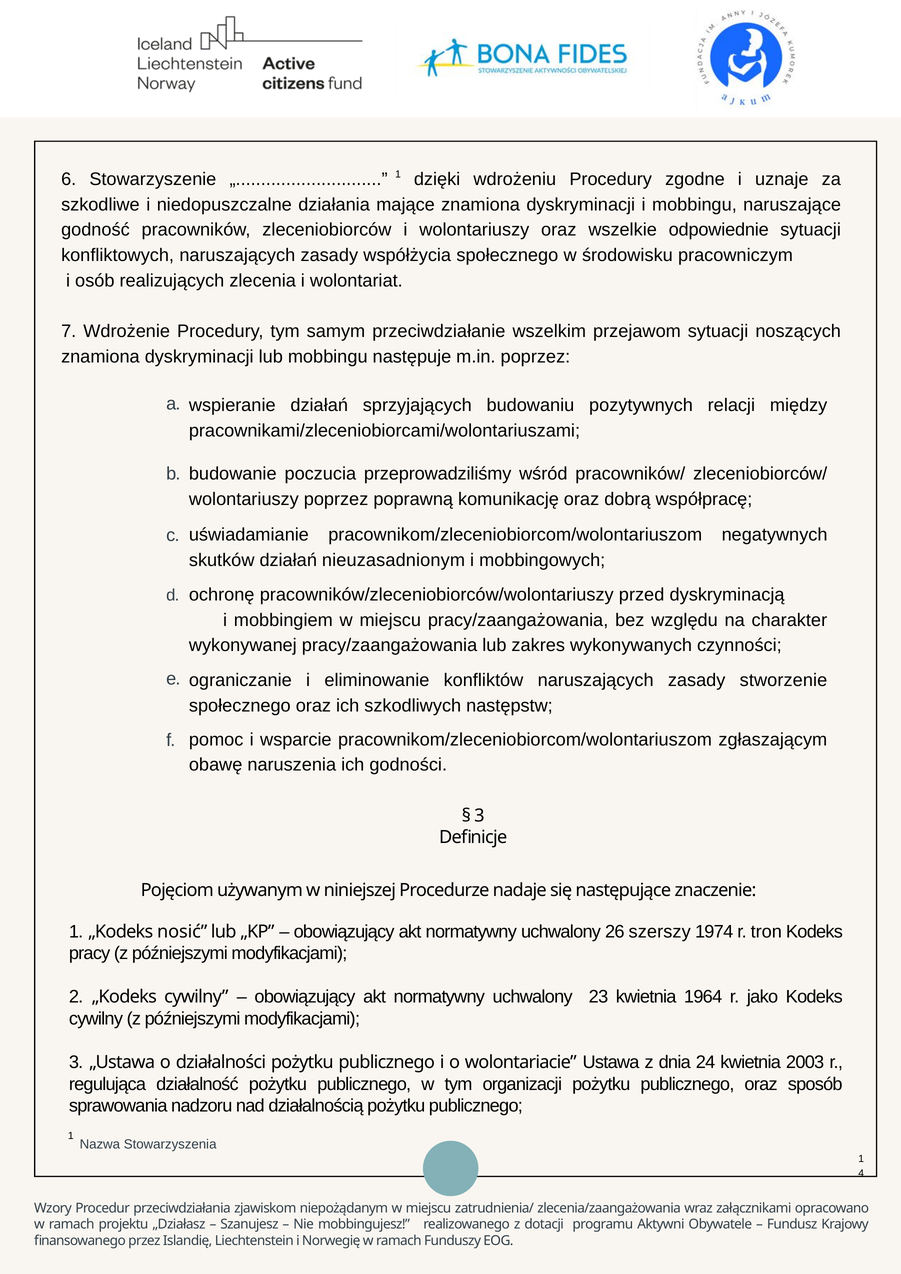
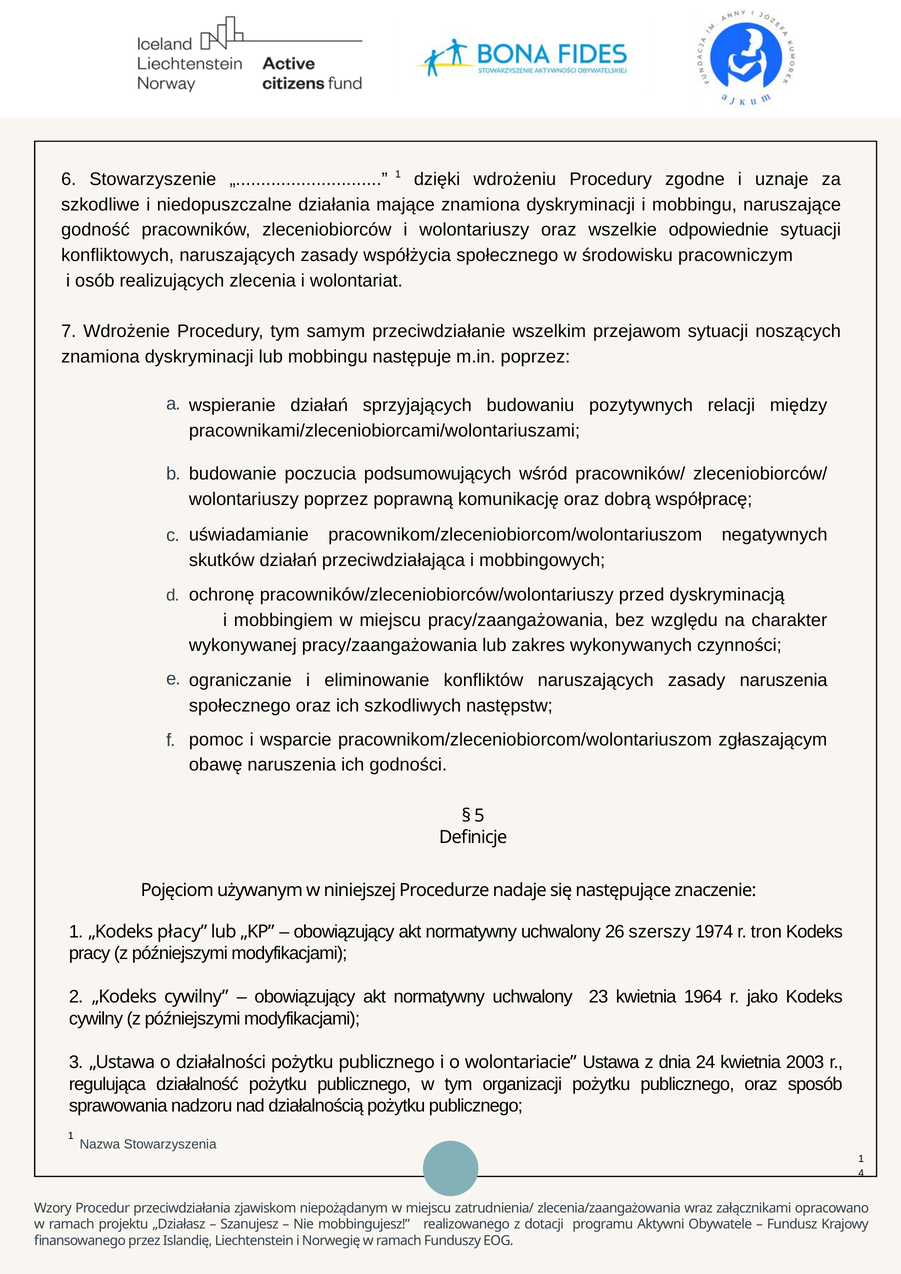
przeprowadziliśmy: przeprowadziliśmy -> podsumowujących
nieuzasadnionym: nieuzasadnionym -> przeciwdziałająca
zasady stworzenie: stworzenie -> naruszenia
3 at (479, 816): 3 -> 5
nosić: nosić -> płacy
